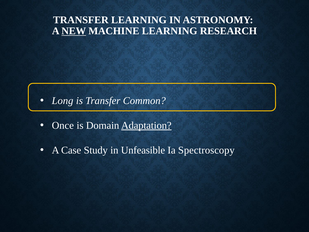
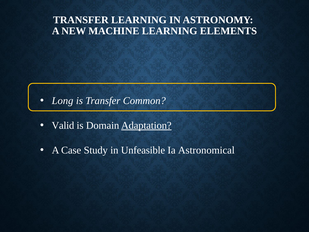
NEW underline: present -> none
RESEARCH: RESEARCH -> ELEMENTS
Once: Once -> Valid
Spectroscopy: Spectroscopy -> Astronomical
